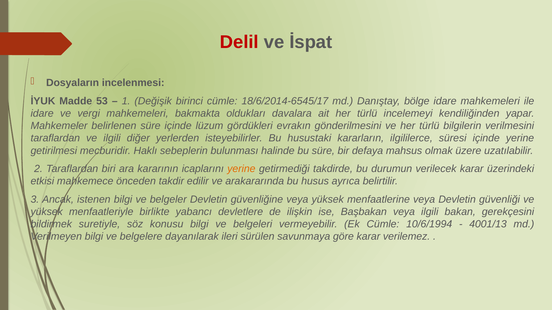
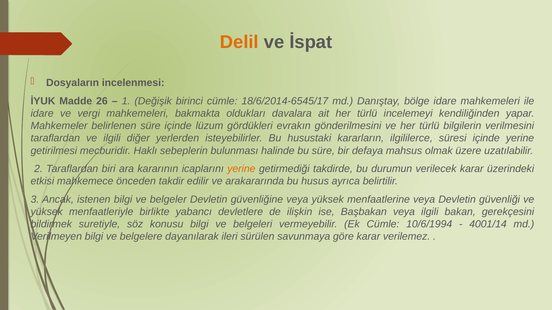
Delil colour: red -> orange
53: 53 -> 26
4001/13: 4001/13 -> 4001/14
